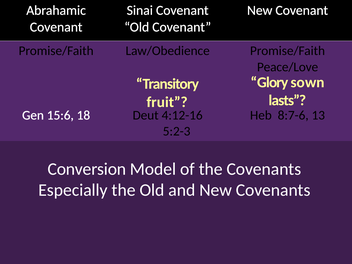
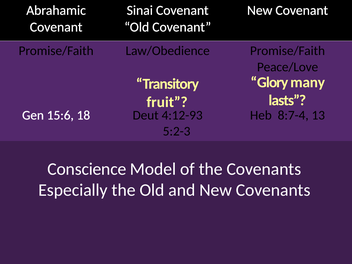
sown: sown -> many
4:12-16: 4:12-16 -> 4:12-93
8:7-6: 8:7-6 -> 8:7-4
Conversion: Conversion -> Conscience
